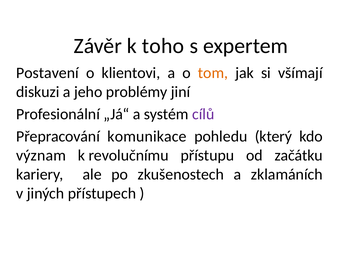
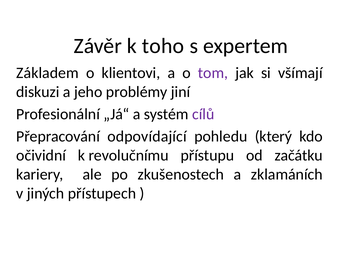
Postavení: Postavení -> Základem
tom colour: orange -> purple
komunikace: komunikace -> odpovídající
význam: význam -> očividní
